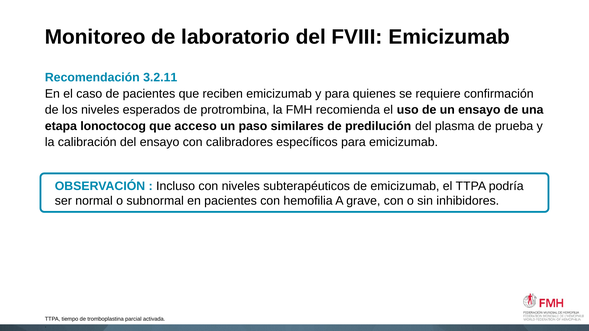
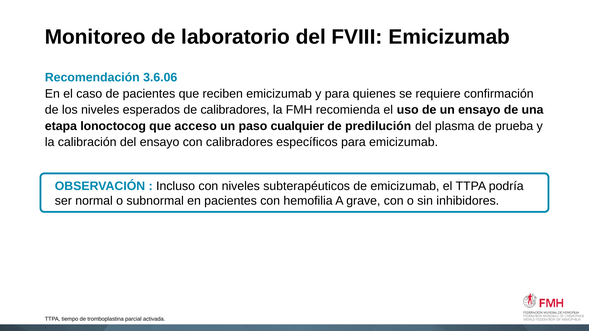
3.2.11: 3.2.11 -> 3.6.06
de protrombina: protrombina -> calibradores
similares: similares -> cualquier
